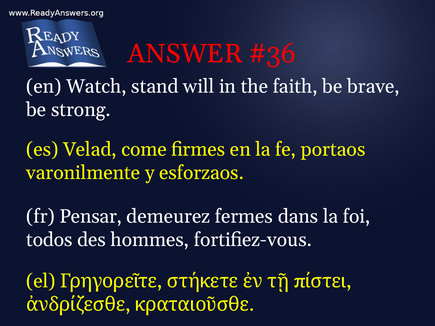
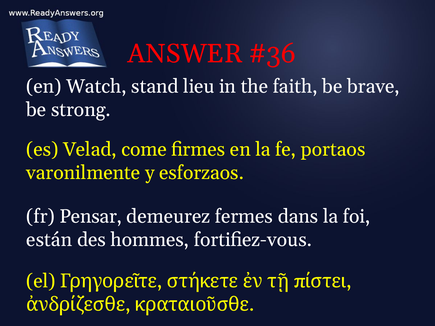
will: will -> lieu
todos: todos -> están
